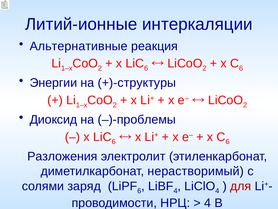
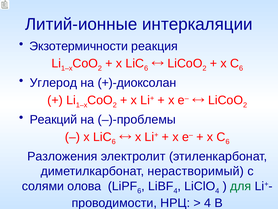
Альтернативные: Альтернативные -> Экзотермичности
Энергии: Энергии -> Углерод
+)-структуры: +)-структуры -> +)-диоксолан
Диоксид: Диоксид -> Реакций
заряд: заряд -> олова
для colour: red -> green
